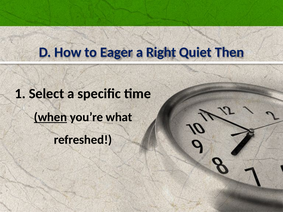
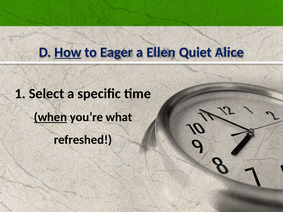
How underline: none -> present
Right: Right -> Ellen
Then: Then -> Alice
